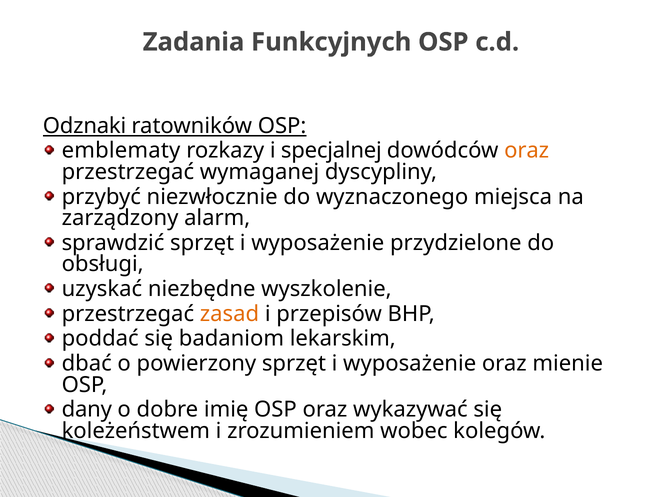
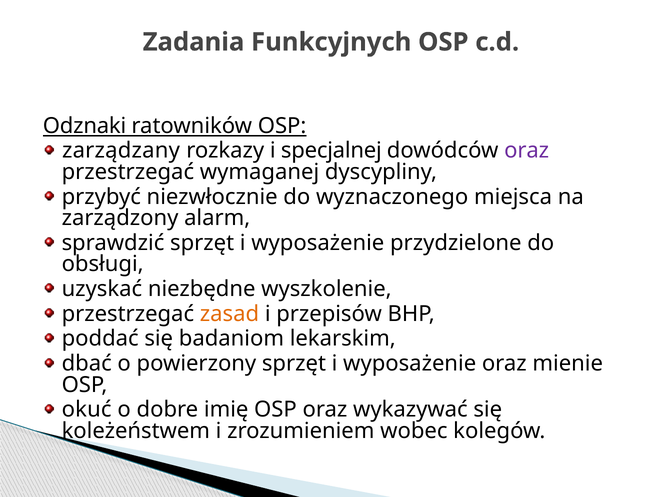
emblematy: emblematy -> zarządzany
oraz at (527, 150) colour: orange -> purple
dany: dany -> okuć
